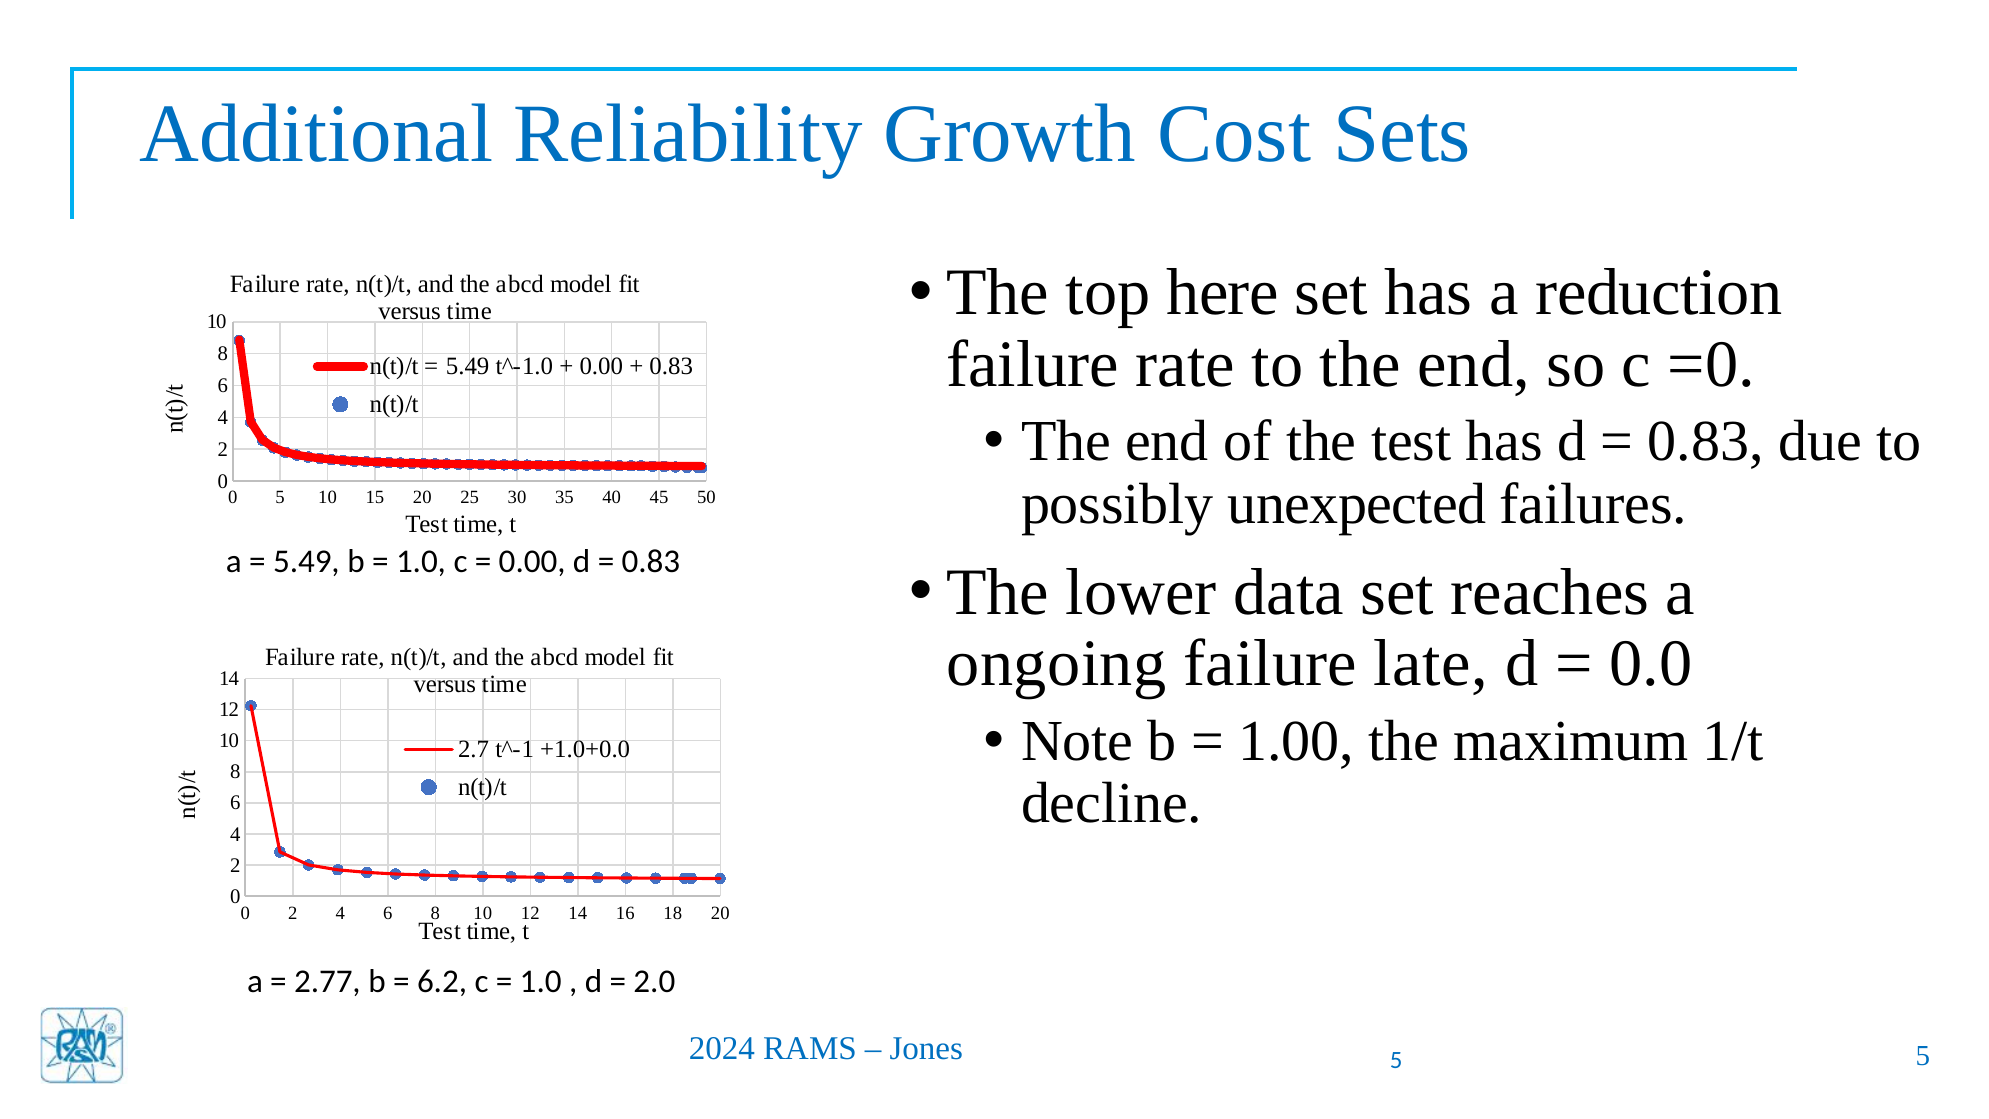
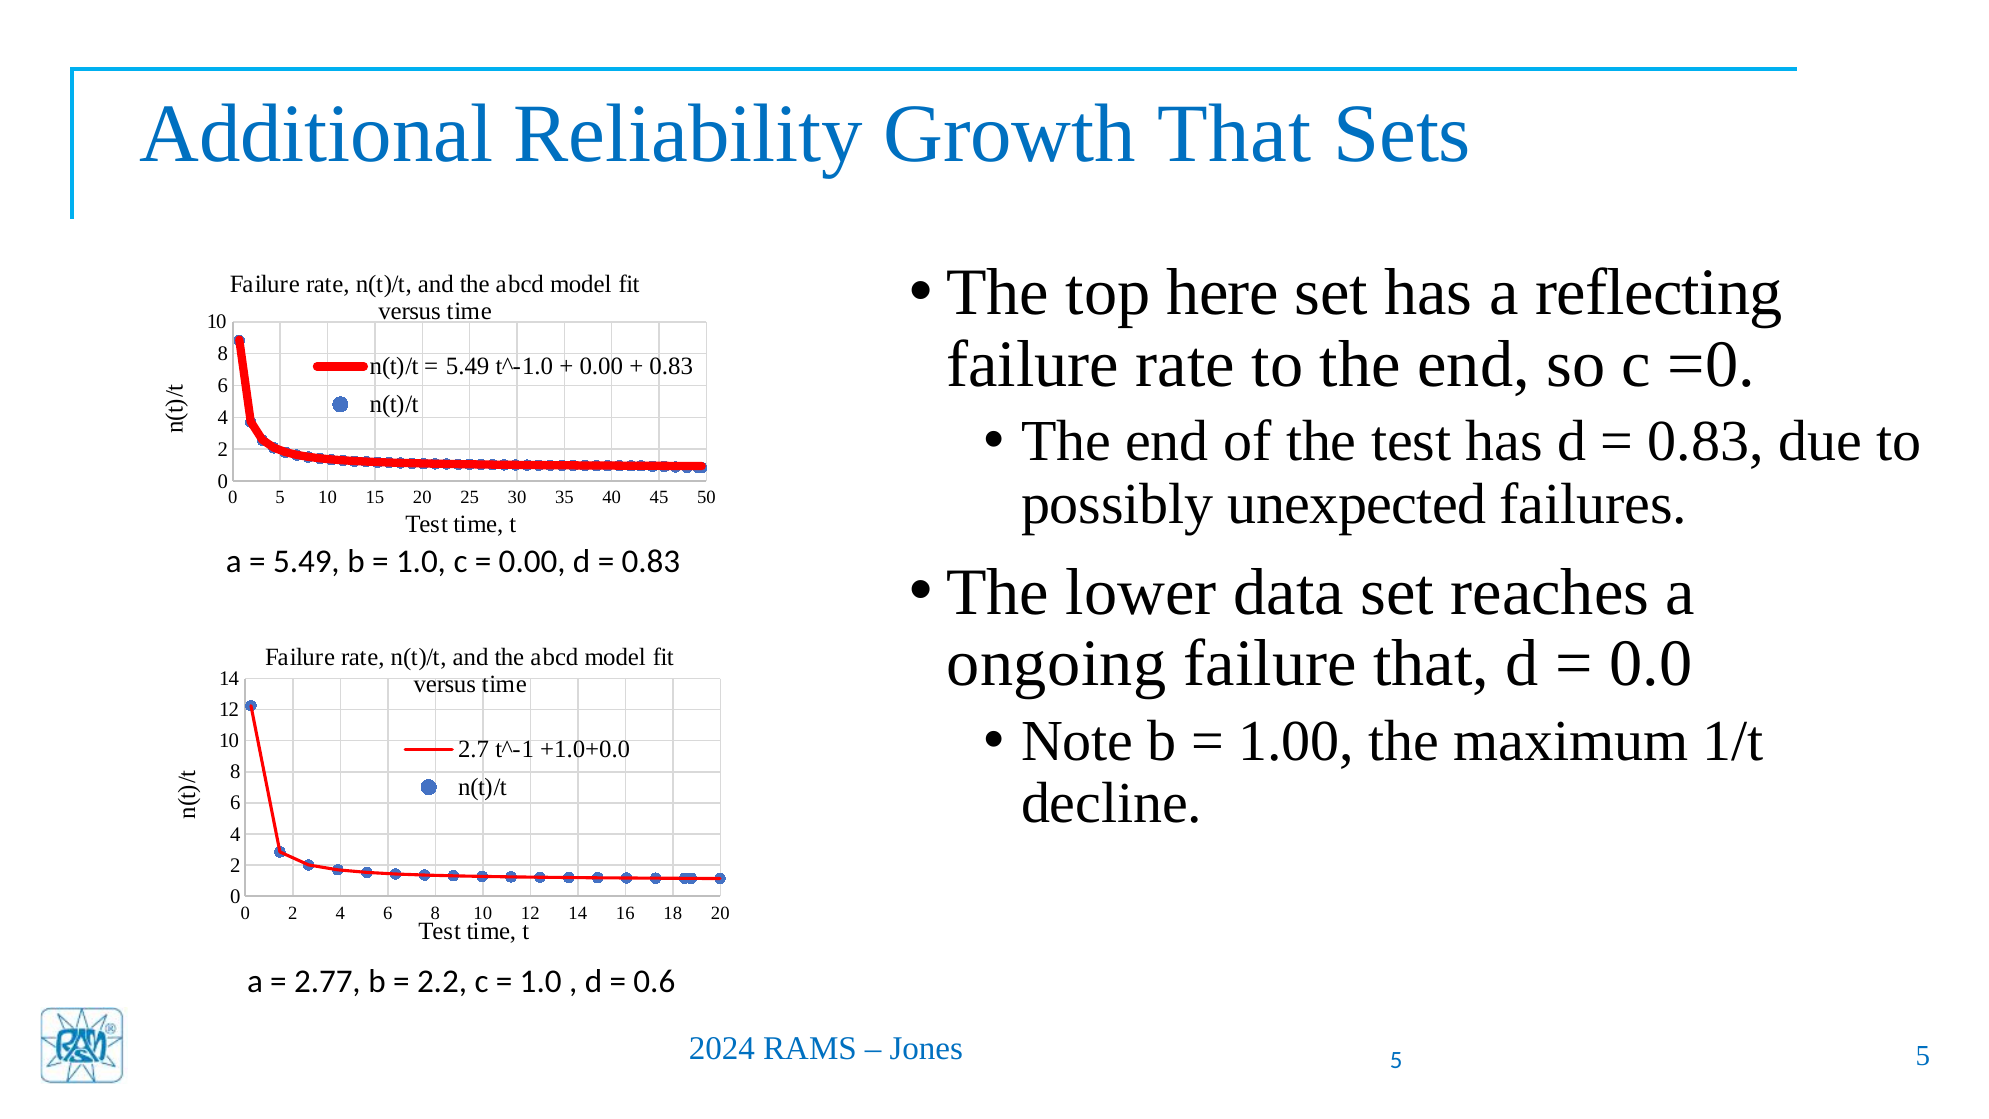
Growth Cost: Cost -> That
reduction: reduction -> reflecting
failure late: late -> that
6.2: 6.2 -> 2.2
2.0: 2.0 -> 0.6
